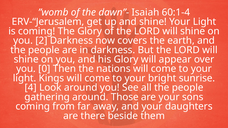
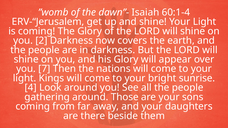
0: 0 -> 7
